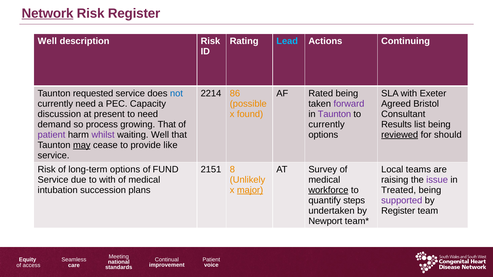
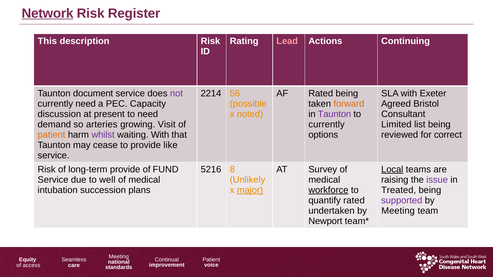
Well at (47, 41): Well -> This
Lead colour: light blue -> pink
requested: requested -> document
not colour: blue -> purple
86: 86 -> 56
forward colour: purple -> orange
found: found -> noted
process: process -> arteries
growing That: That -> Visit
Results: Results -> Limited
patient at (51, 135) colour: purple -> orange
waiting Well: Well -> With
reviewed underline: present -> none
should: should -> correct
may underline: present -> none
long-term options: options -> provide
2151: 2151 -> 5216
Local underline: none -> present
to with: with -> well
quantify steps: steps -> rated
Register at (398, 211): Register -> Meeting
